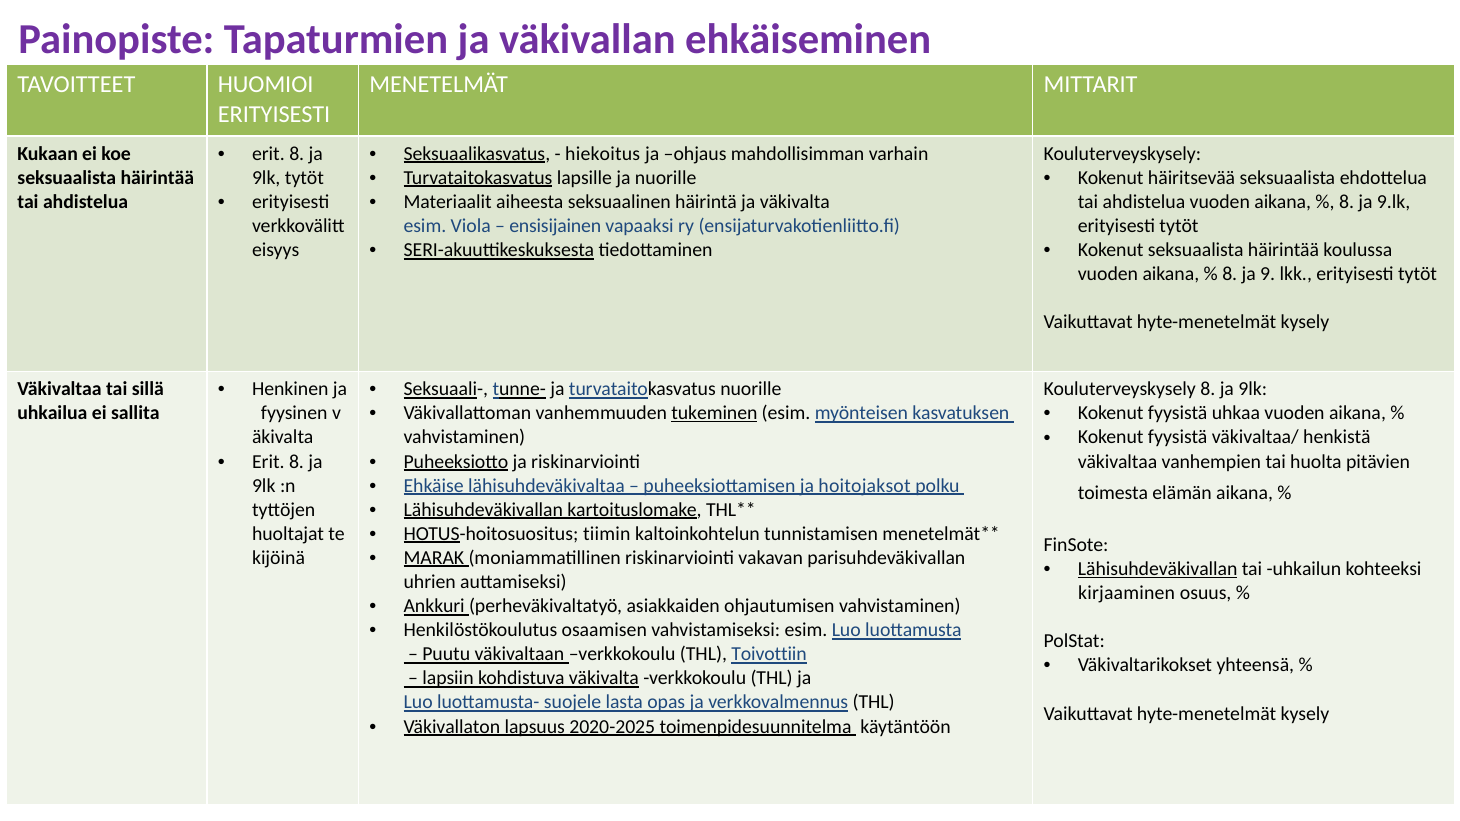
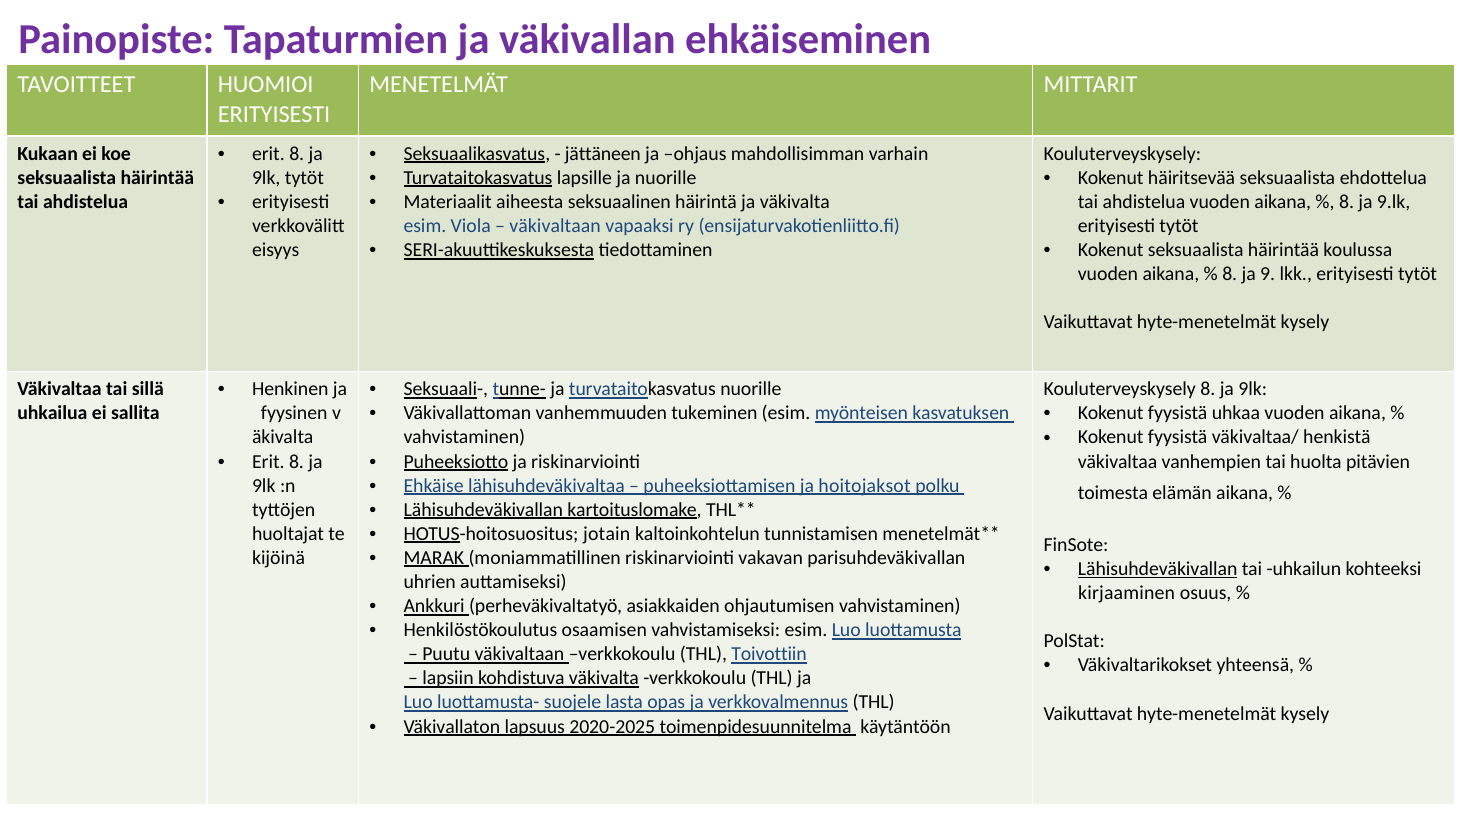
hiekoitus: hiekoitus -> jättäneen
ensisijainen at (555, 226): ensisijainen -> väkivaltaan
tukeminen underline: present -> none
tiimin: tiimin -> jotain
